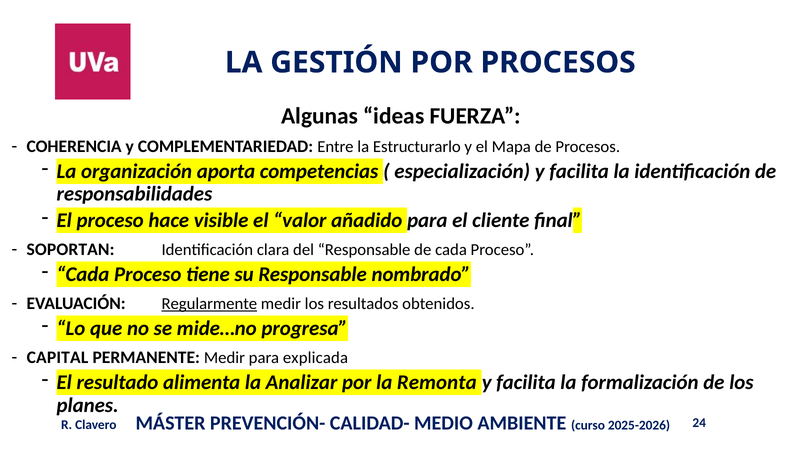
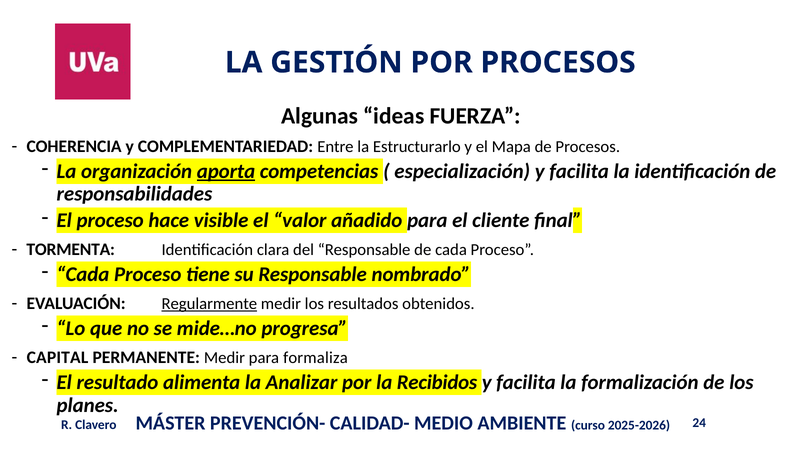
aporta underline: none -> present
SOPORTAN: SOPORTAN -> TORMENTA
explicada: explicada -> formaliza
Remonta: Remonta -> Recibidos
